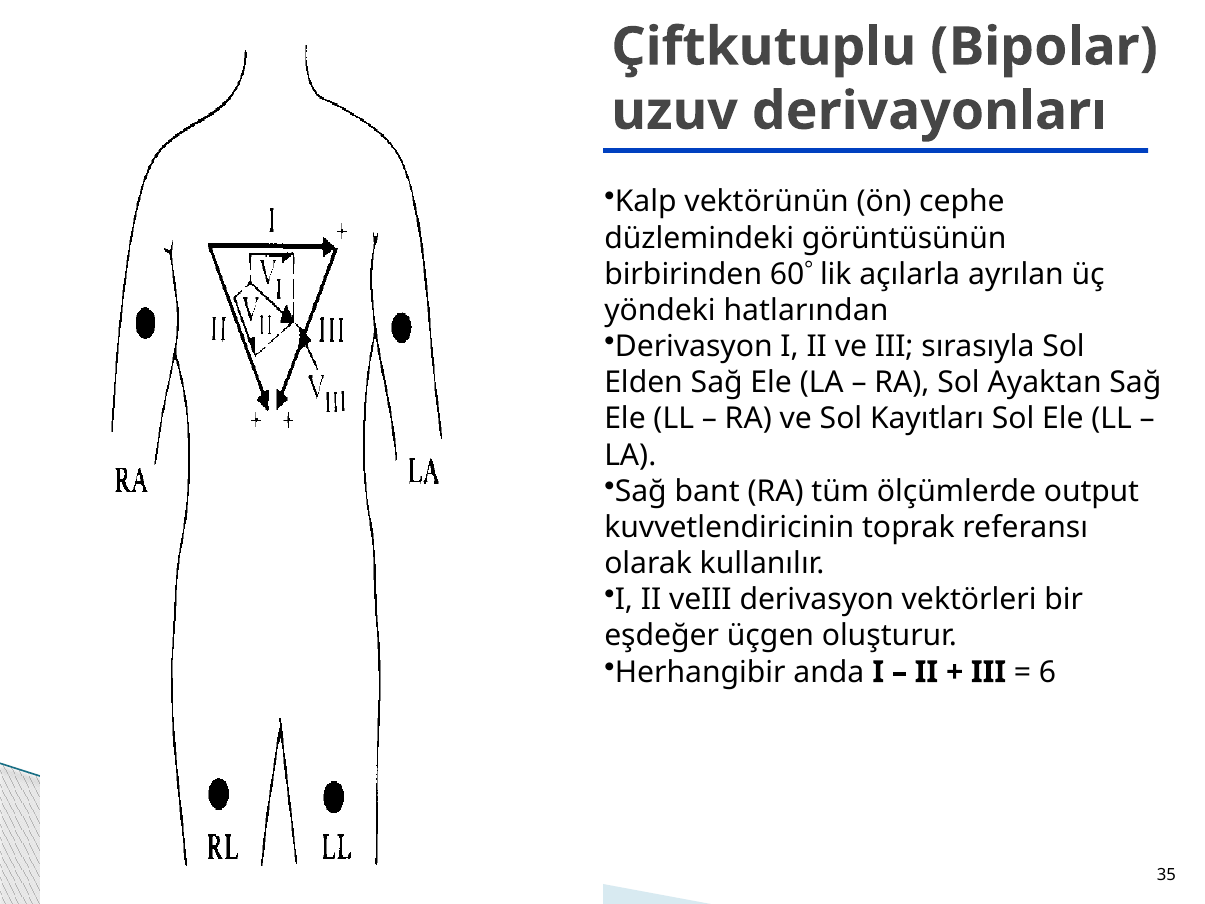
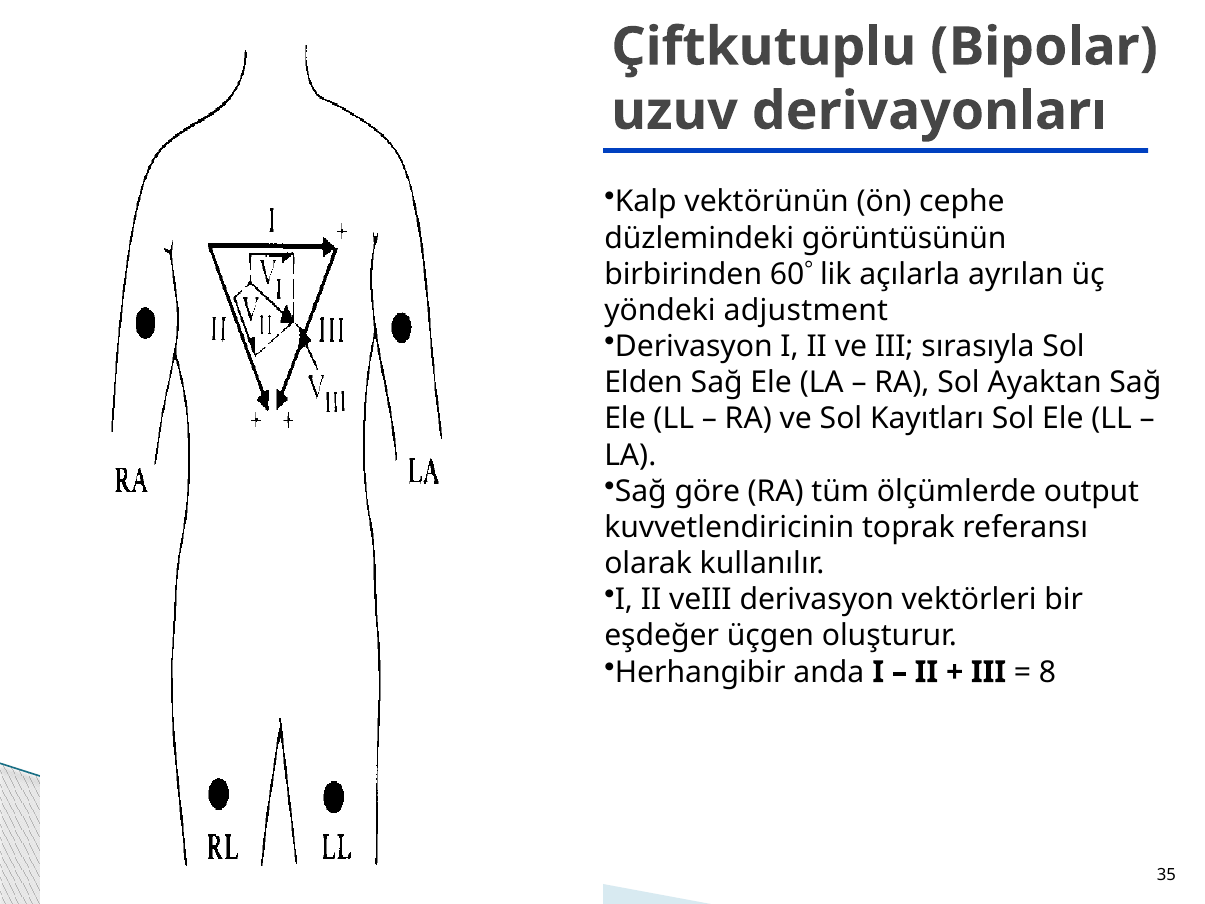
hatlarından: hatlarından -> adjustment
bant: bant -> göre
6: 6 -> 8
